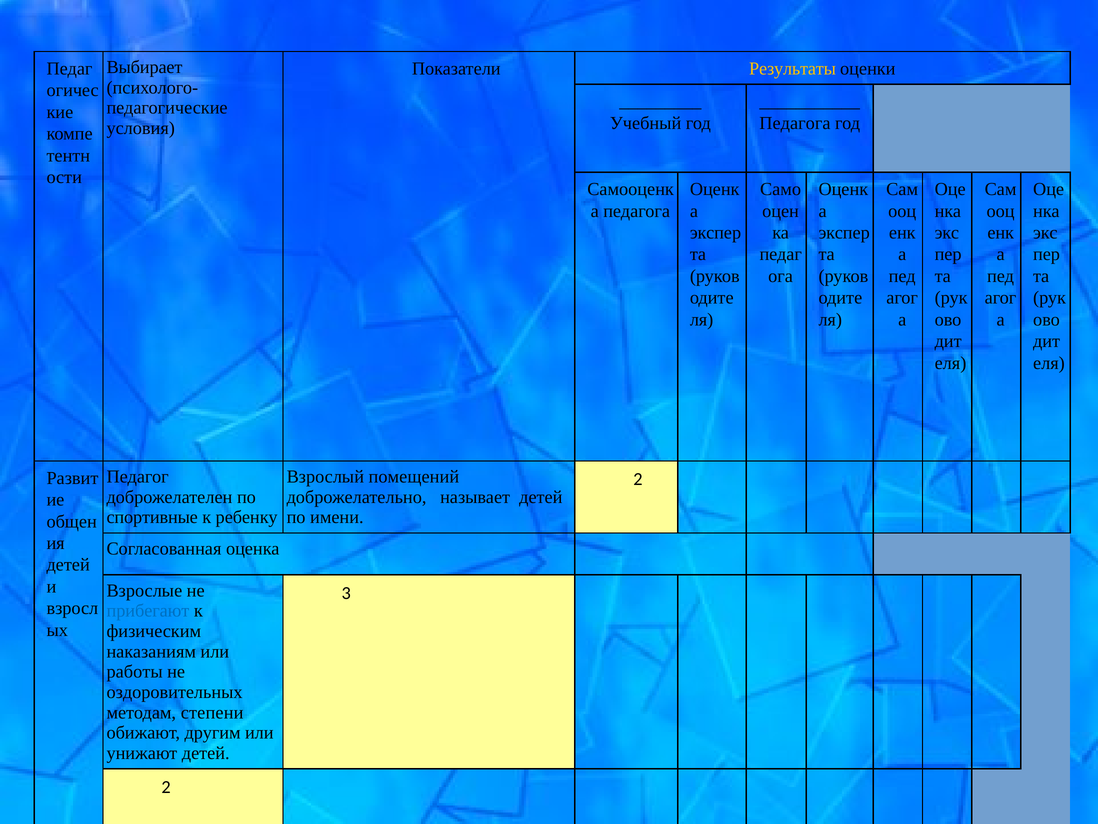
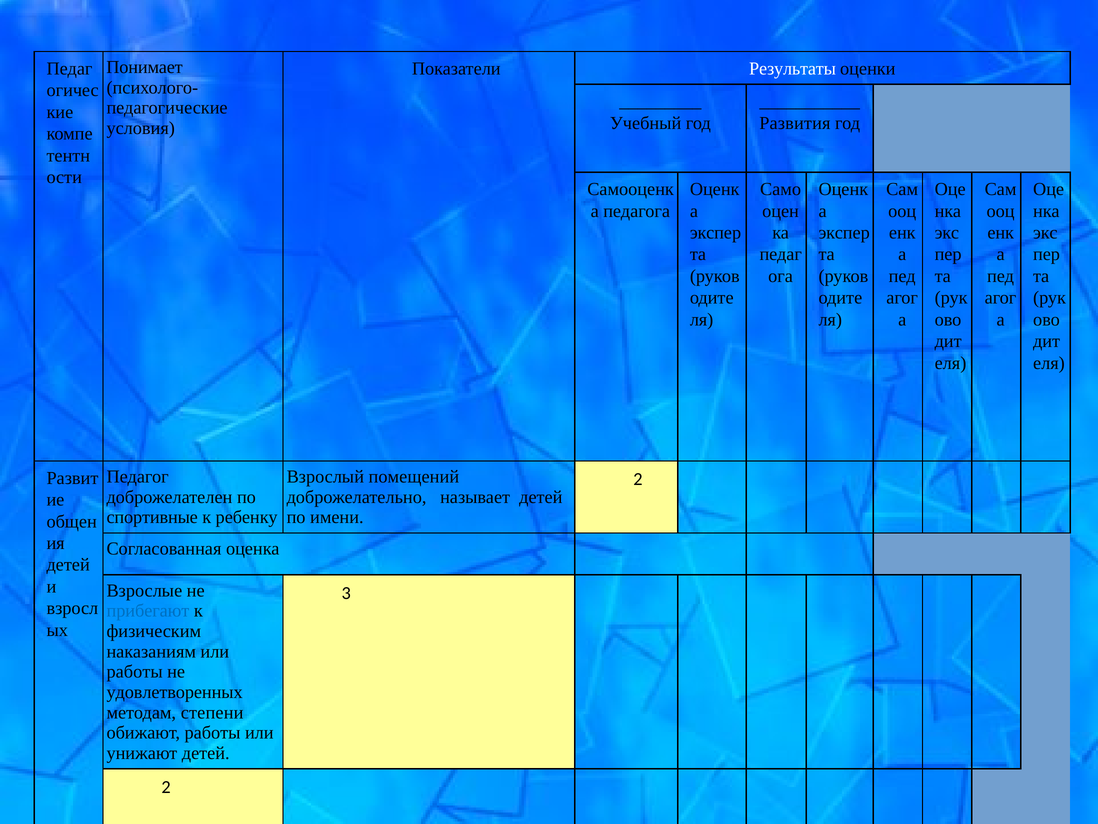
Выбирает: Выбирает -> Понимает
Результаты colour: yellow -> white
Педагога at (795, 123): Педагога -> Развития
оздоровительных: оздоровительных -> удовлетворенных
обижают другим: другим -> работы
